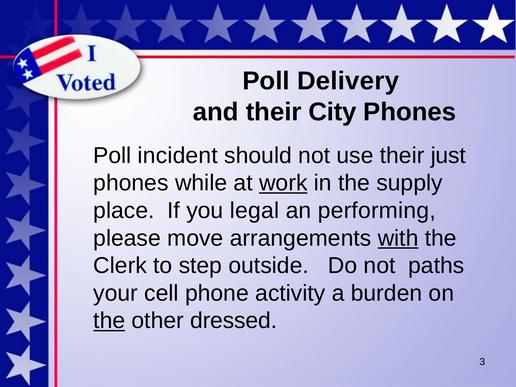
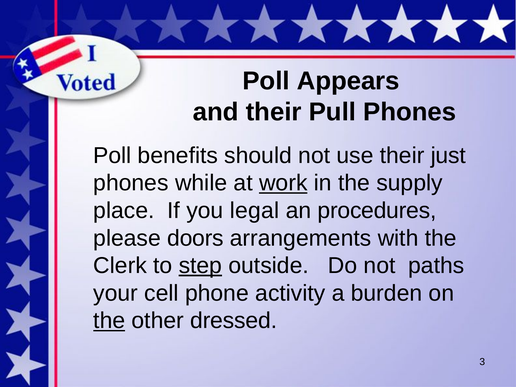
Delivery: Delivery -> Appears
City: City -> Pull
incident: incident -> benefits
performing: performing -> procedures
move: move -> doors
with underline: present -> none
step underline: none -> present
